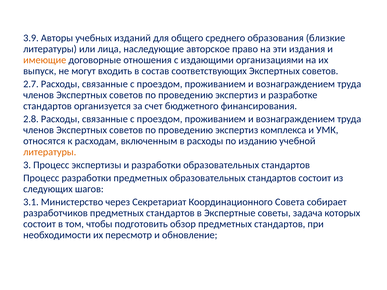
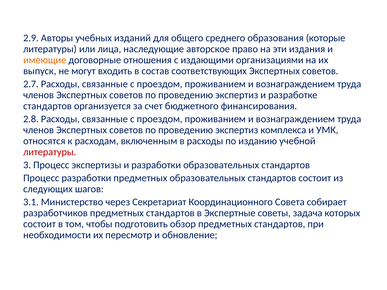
3.9: 3.9 -> 2.9
близкие: близкие -> которые
литературы at (50, 152) colour: orange -> red
